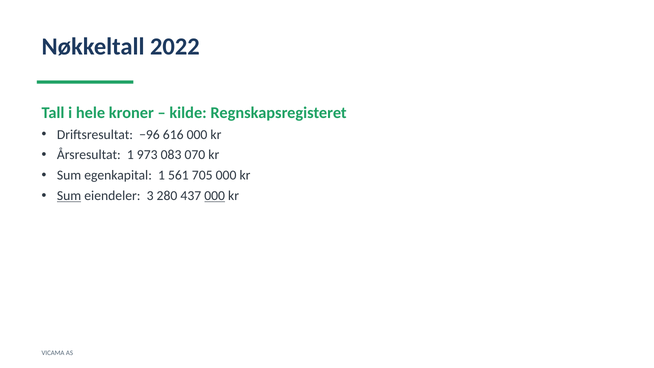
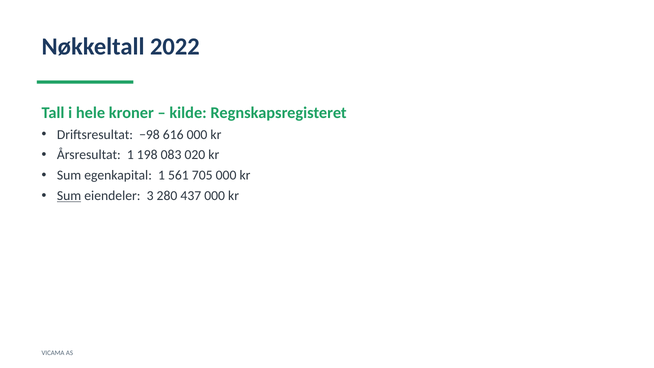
−96: −96 -> −98
973: 973 -> 198
070: 070 -> 020
000 at (215, 196) underline: present -> none
